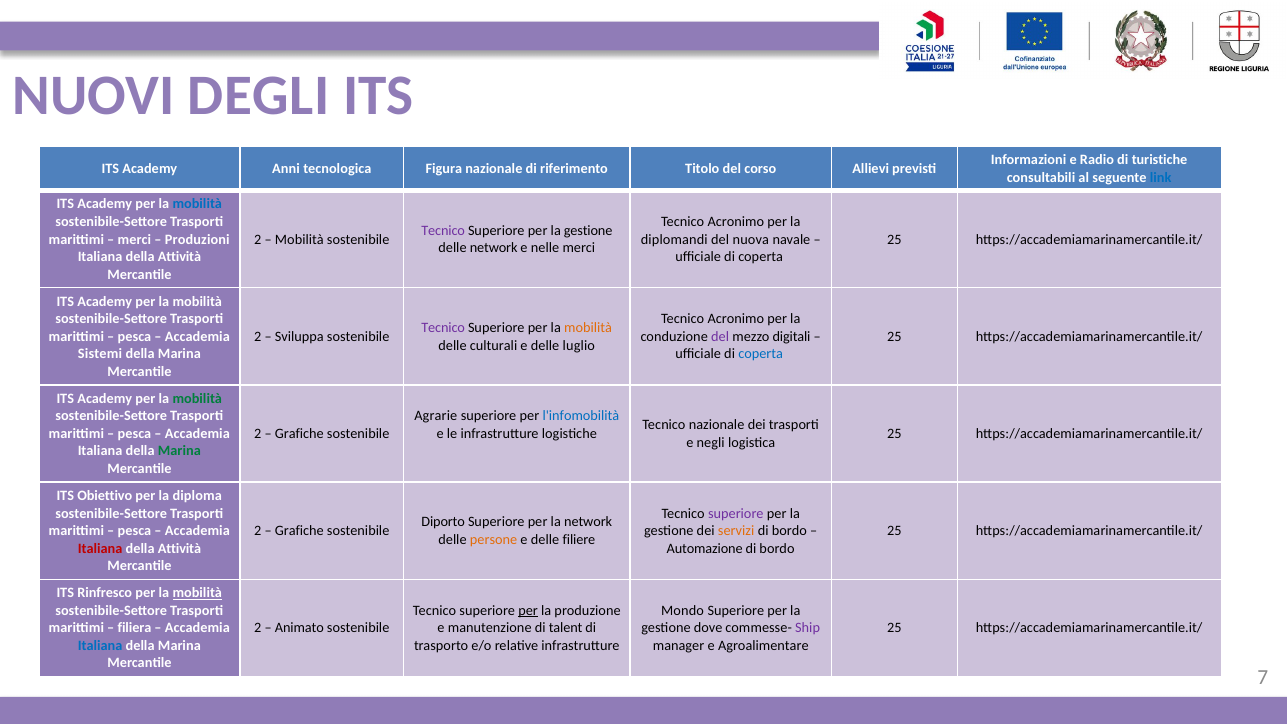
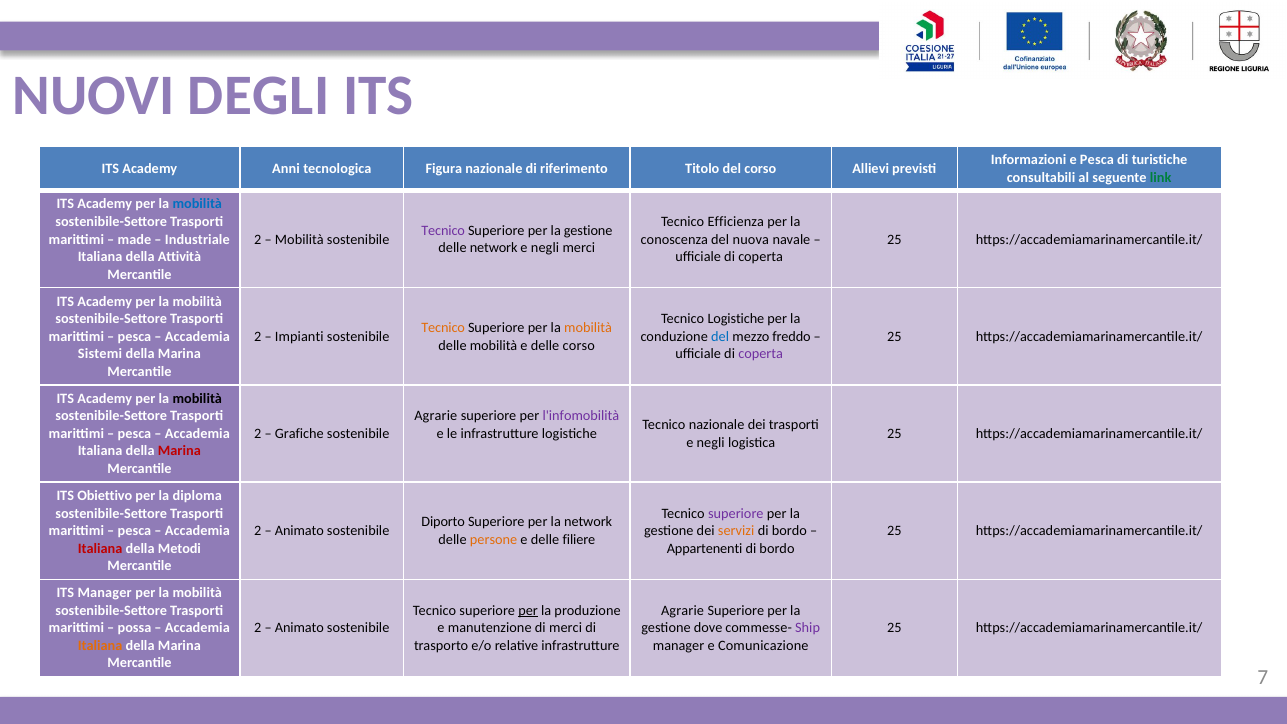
e Radio: Radio -> Pesca
link colour: blue -> green
Acronimo at (736, 222): Acronimo -> Efficienza
merci at (134, 239): merci -> made
Produzioni: Produzioni -> Industriale
diplomandi: diplomandi -> conoscenza
nelle at (545, 248): nelle -> negli
Acronimo at (736, 319): Acronimo -> Logistiche
Tecnico at (443, 328) colour: purple -> orange
Sviluppa: Sviluppa -> Impianti
del at (720, 336) colour: purple -> blue
digitali: digitali -> freddo
delle culturali: culturali -> mobilità
delle luglio: luglio -> corso
coperta at (761, 354) colour: blue -> purple
mobilità at (197, 399) colour: green -> black
l'infomobilità colour: blue -> purple
Marina at (179, 451) colour: green -> red
Grafiche at (299, 531): Grafiche -> Animato
Attività at (179, 548): Attività -> Metodi
Automazione: Automazione -> Appartenenti
ITS Rinfresco: Rinfresco -> Manager
mobilità at (197, 593) underline: present -> none
Mondo at (683, 610): Mondo -> Agrarie
filiera: filiera -> possa
di talent: talent -> merci
Italiana at (100, 646) colour: blue -> orange
Agroalimentare: Agroalimentare -> Comunicazione
